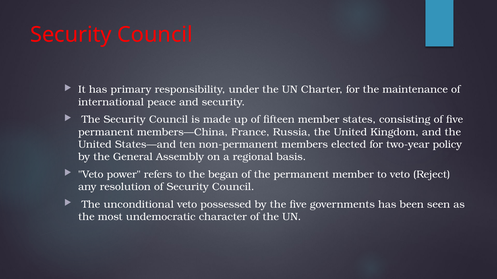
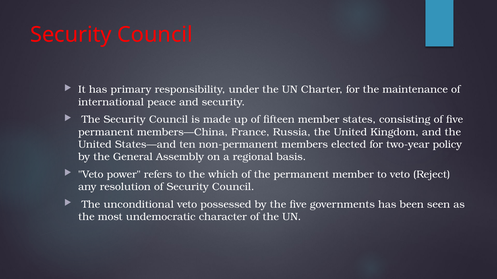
began: began -> which
